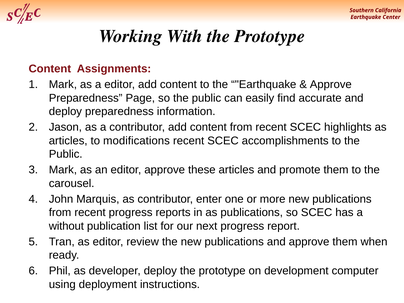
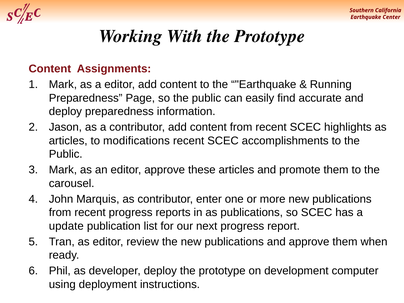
Approve at (331, 85): Approve -> Running
without: without -> update
